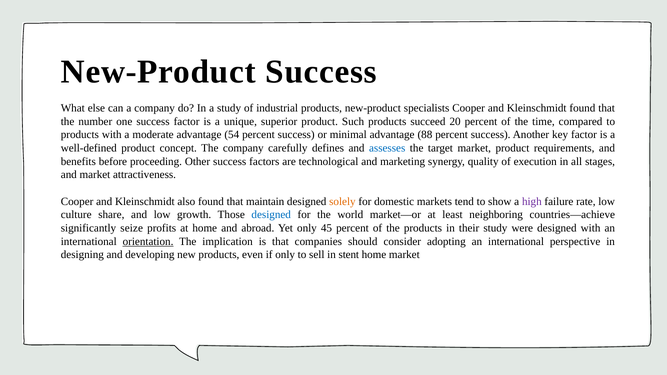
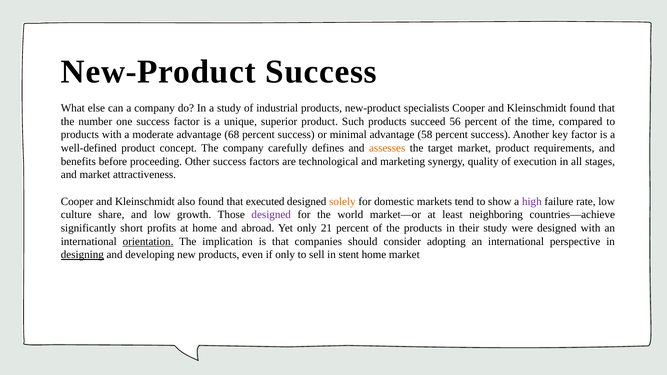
20: 20 -> 56
54: 54 -> 68
88: 88 -> 58
assesses colour: blue -> orange
maintain: maintain -> executed
designed at (271, 215) colour: blue -> purple
seize: seize -> short
45: 45 -> 21
designing underline: none -> present
